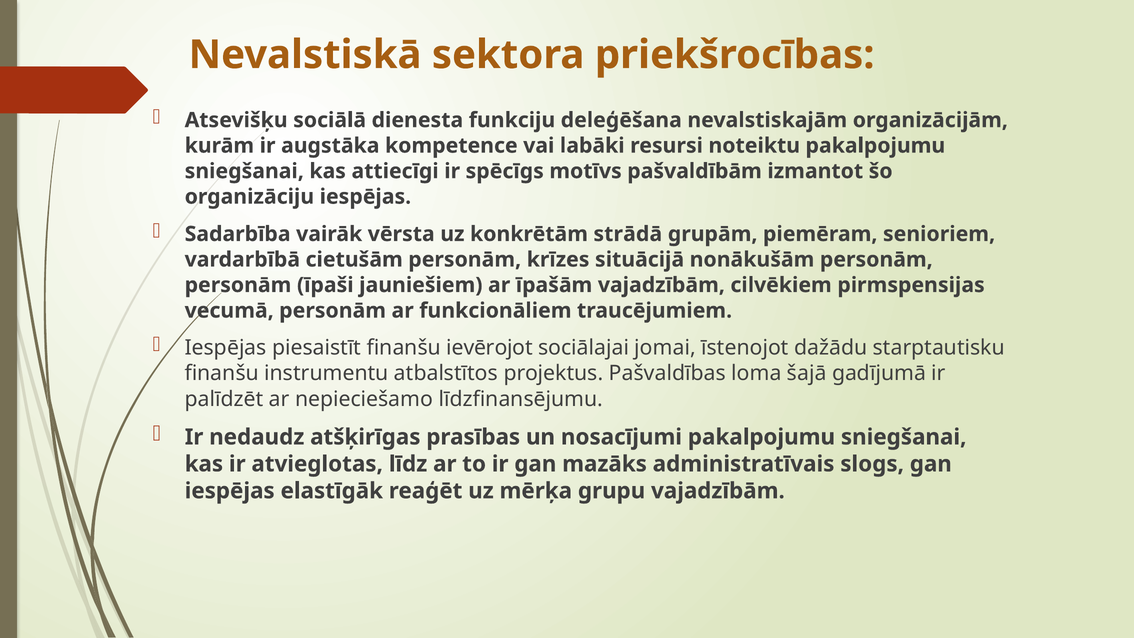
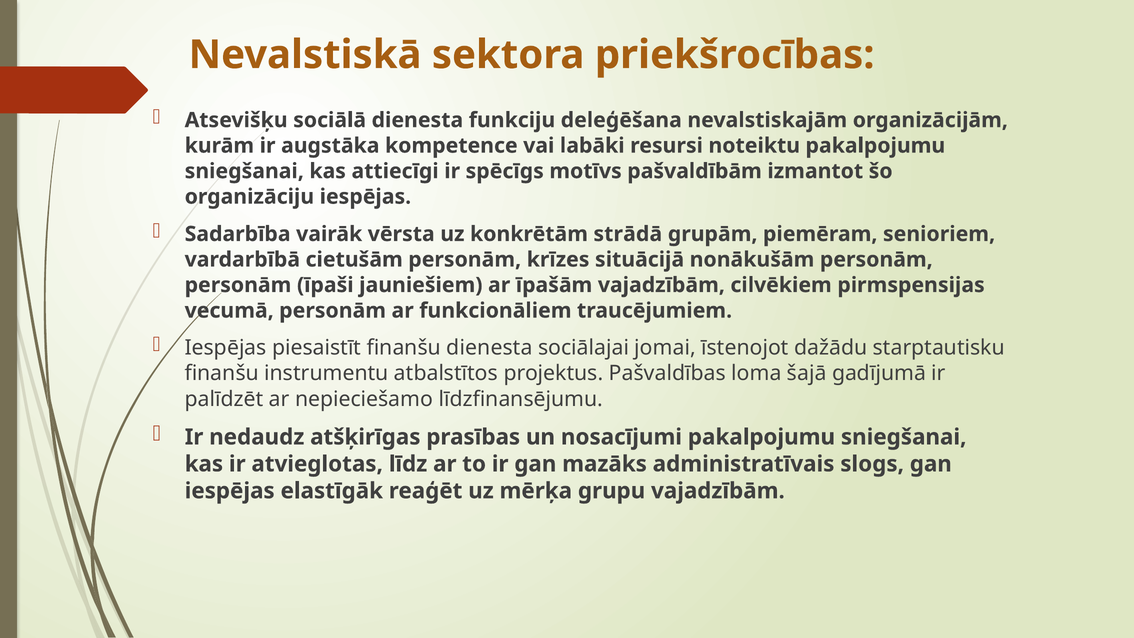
finanšu ievērojot: ievērojot -> dienesta
